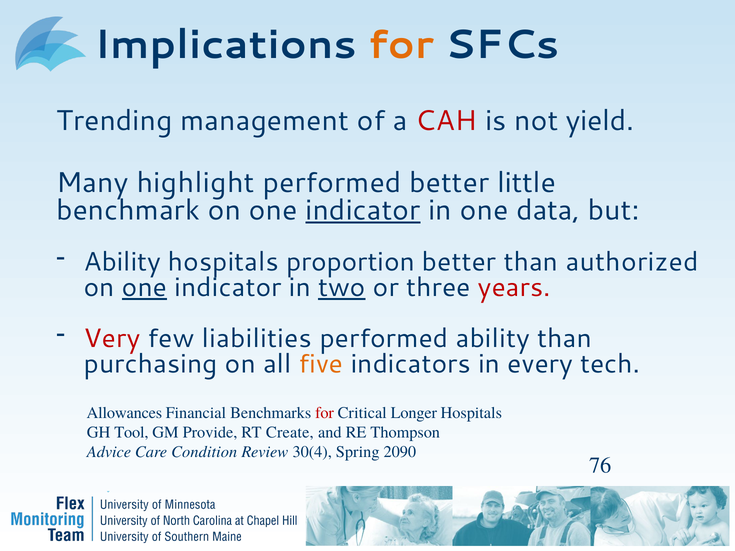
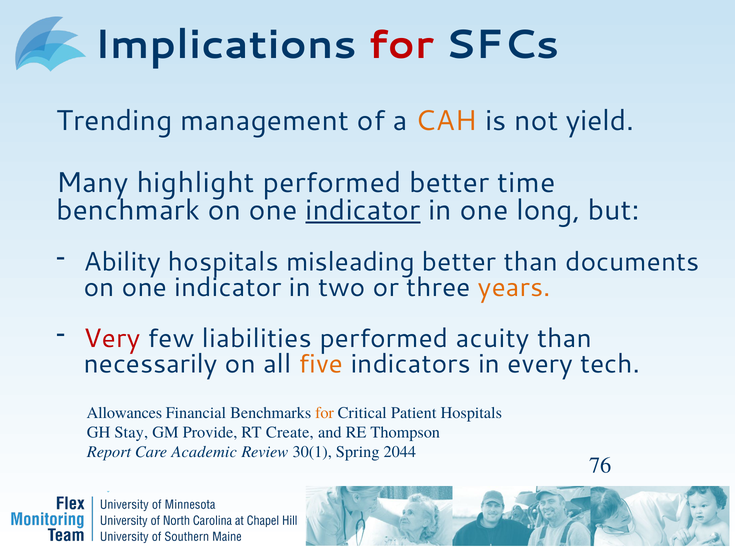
for at (401, 45) colour: orange -> red
CAH colour: red -> orange
little: little -> time
data: data -> long
proportion: proportion -> misleading
authorized: authorized -> documents
one at (145, 288) underline: present -> none
two underline: present -> none
years colour: red -> orange
performed ability: ability -> acuity
purchasing: purchasing -> necessarily
for at (325, 413) colour: red -> orange
Longer: Longer -> Patient
Tool: Tool -> Stay
Advice: Advice -> Report
Condition: Condition -> Academic
30(4: 30(4 -> 30(1
2090: 2090 -> 2044
